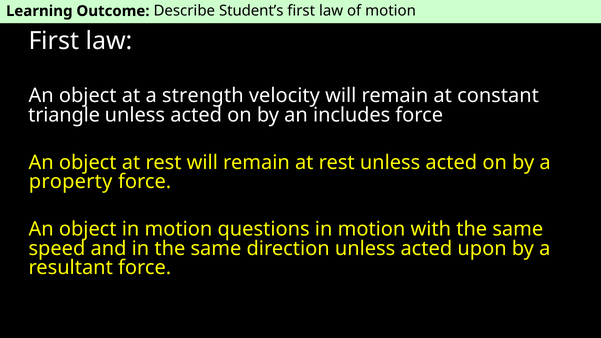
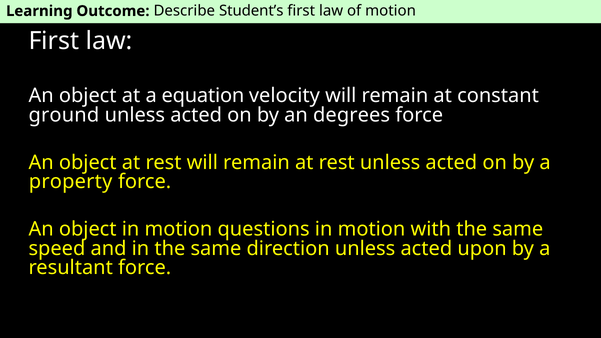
strength: strength -> equation
triangle: triangle -> ground
includes: includes -> degrees
